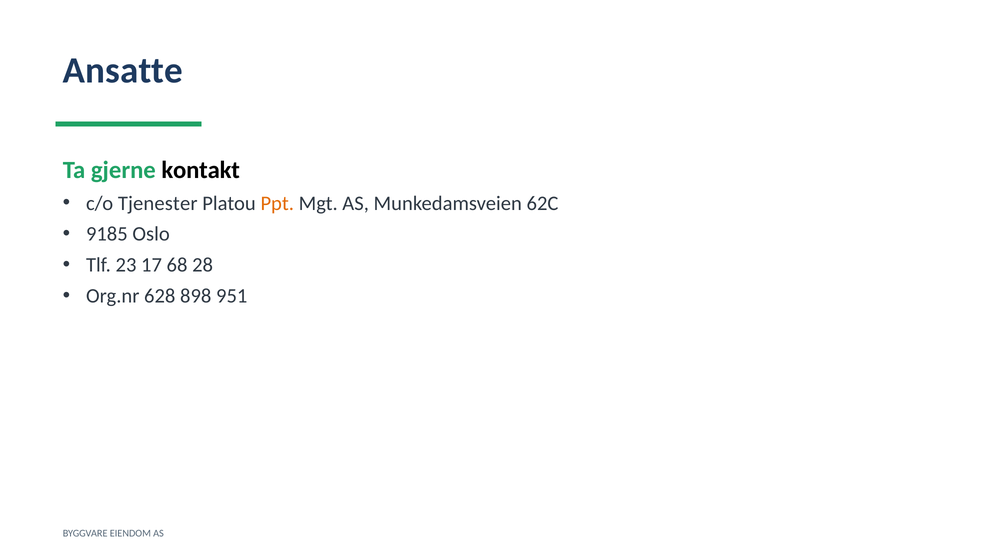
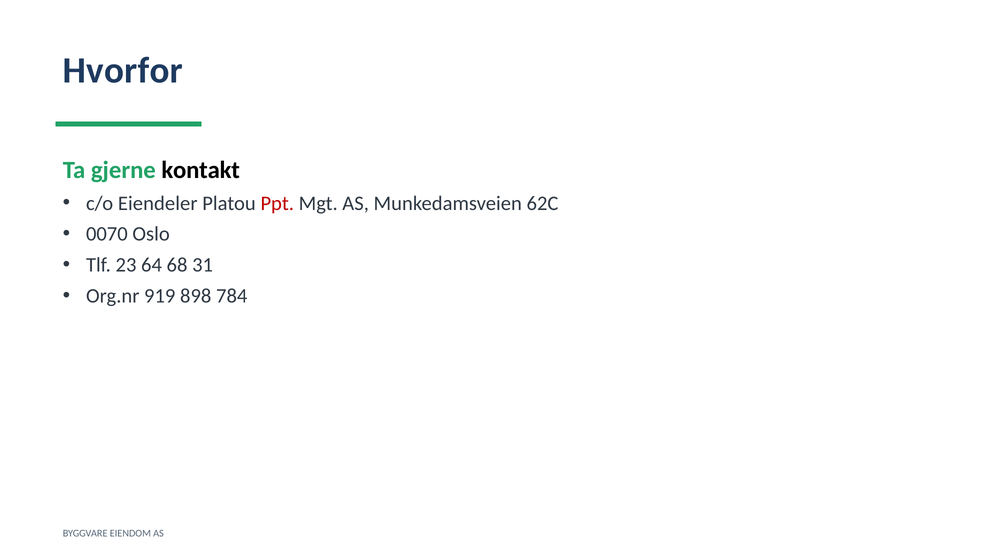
Ansatte: Ansatte -> Hvorfor
Tjenester: Tjenester -> Eiendeler
Ppt colour: orange -> red
9185: 9185 -> 0070
17: 17 -> 64
28: 28 -> 31
628: 628 -> 919
951: 951 -> 784
